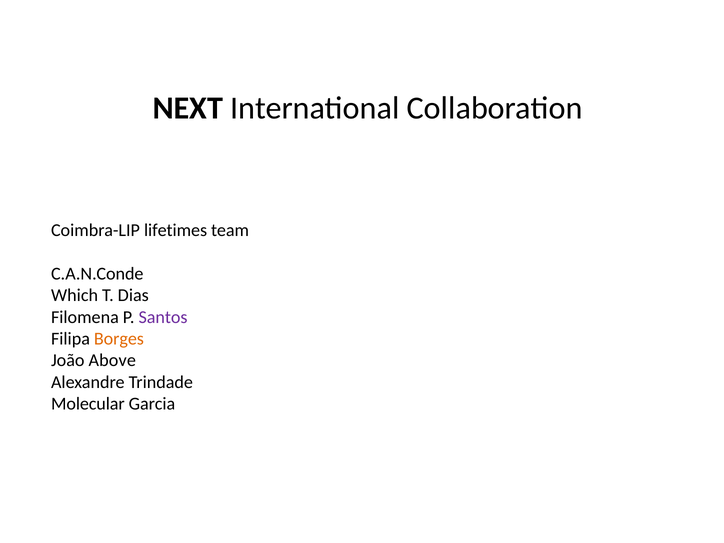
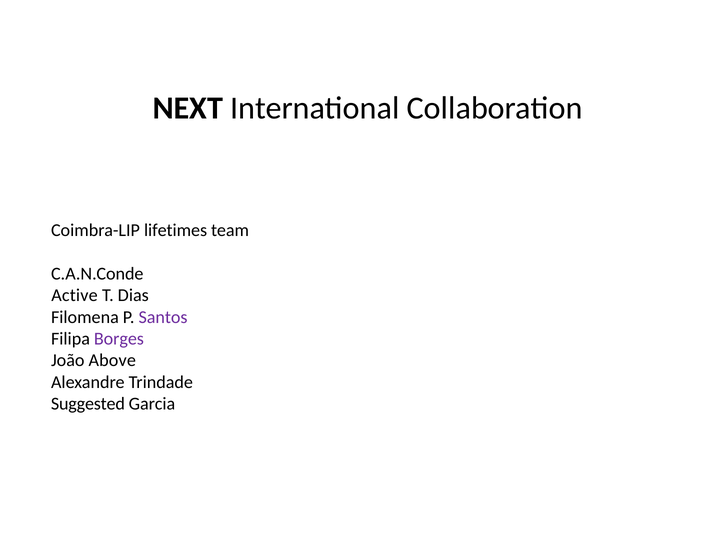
Which: Which -> Active
Borges colour: orange -> purple
Molecular: Molecular -> Suggested
